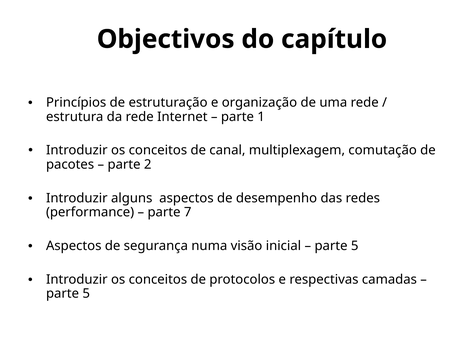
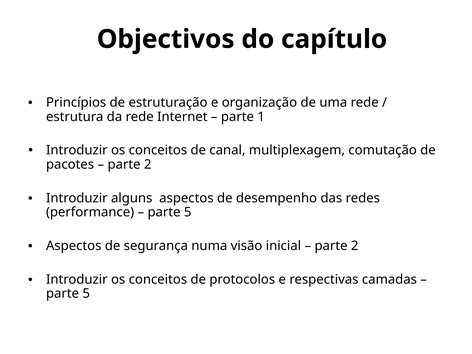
7 at (188, 212): 7 -> 5
5 at (355, 246): 5 -> 2
